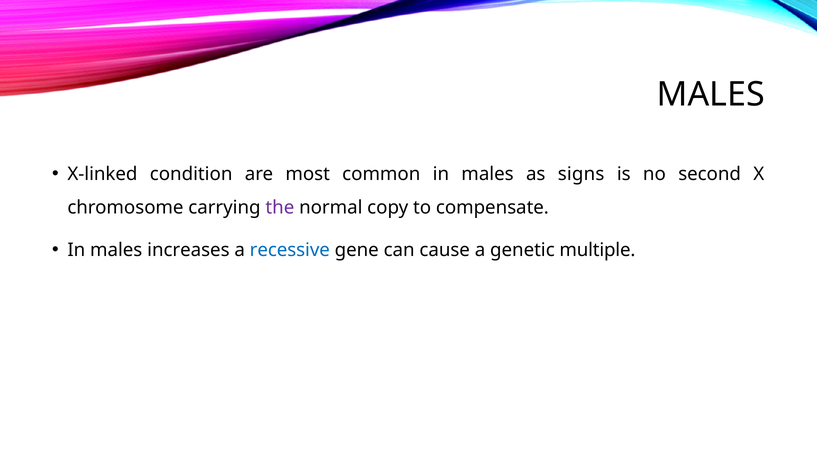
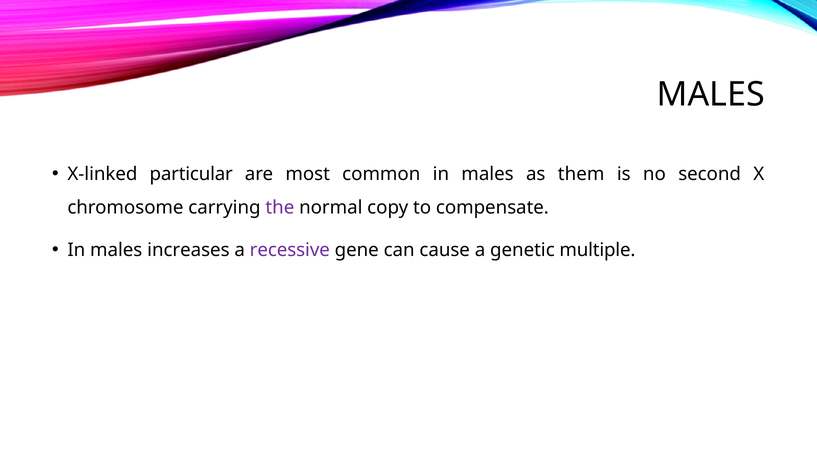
condition: condition -> particular
signs: signs -> them
recessive colour: blue -> purple
